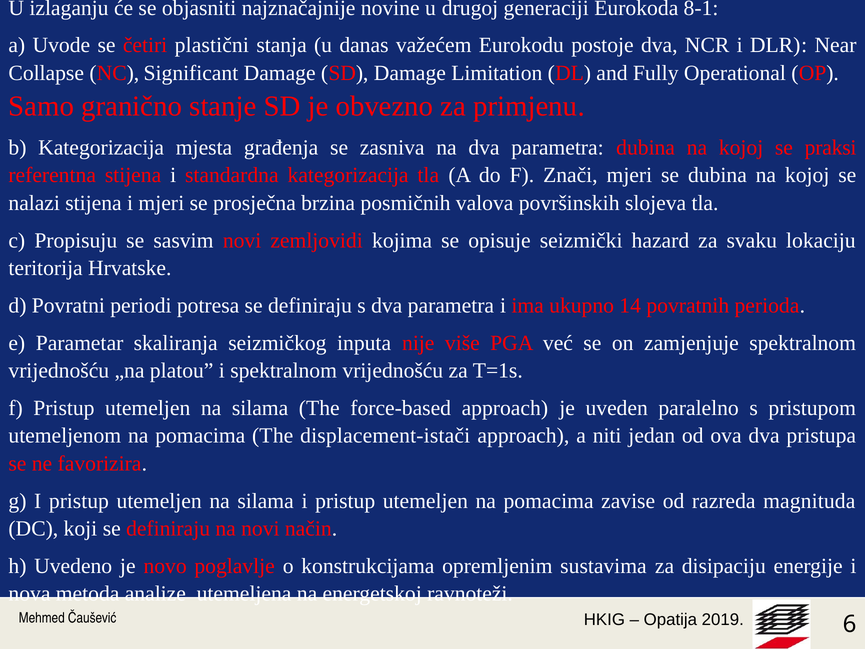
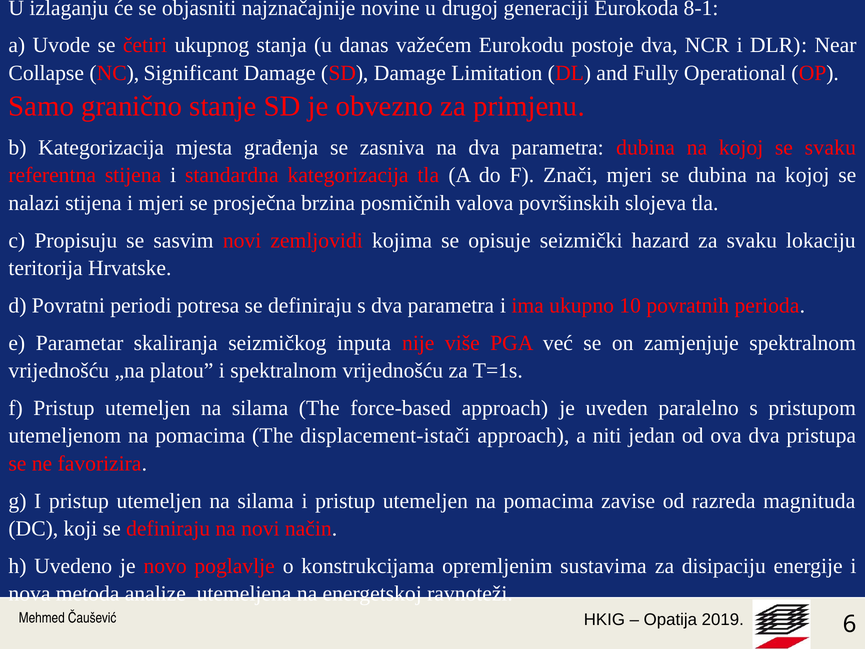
plastični: plastični -> ukupnog
se praksi: praksi -> svaku
14: 14 -> 10
